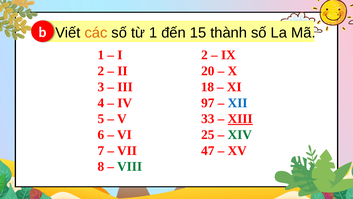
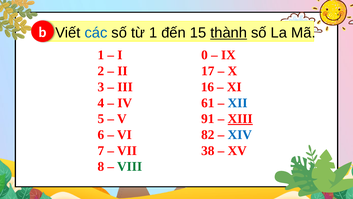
các colour: orange -> blue
thành underline: none -> present
I 2: 2 -> 0
20: 20 -> 17
18: 18 -> 16
97: 97 -> 61
33: 33 -> 91
25: 25 -> 82
XIV colour: green -> blue
47: 47 -> 38
